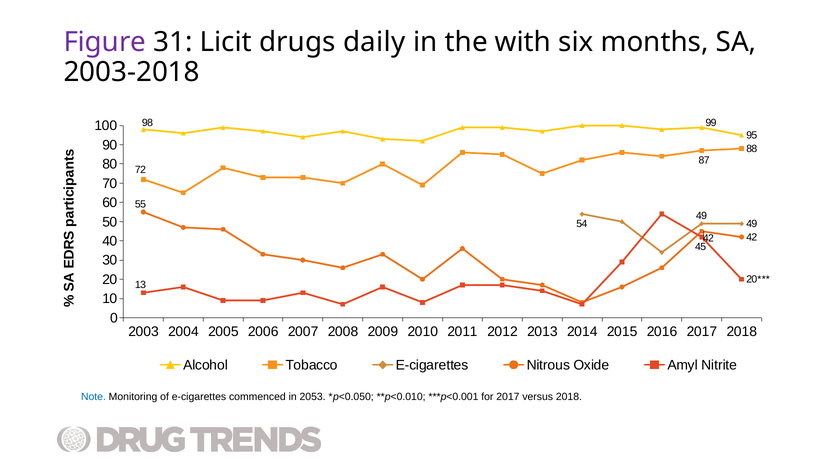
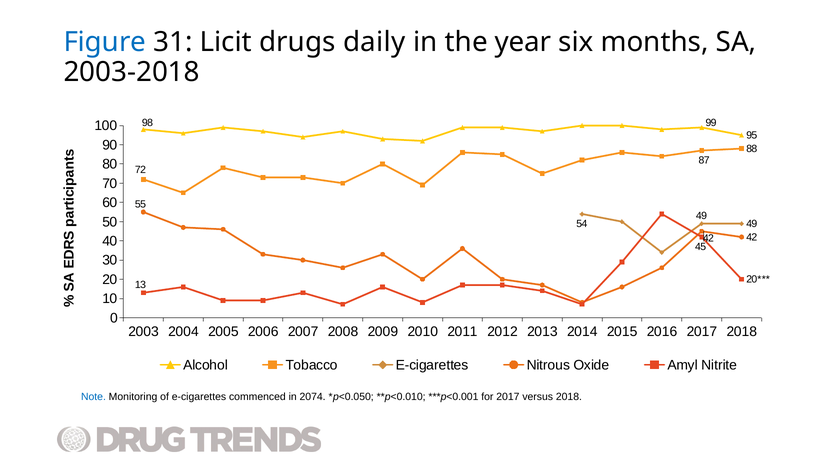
Figure colour: purple -> blue
with: with -> year
2053: 2053 -> 2074
